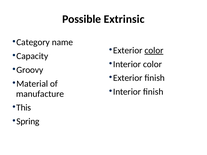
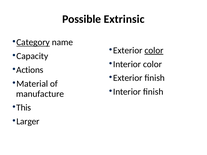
Category underline: none -> present
Groovy: Groovy -> Actions
Spring: Spring -> Larger
